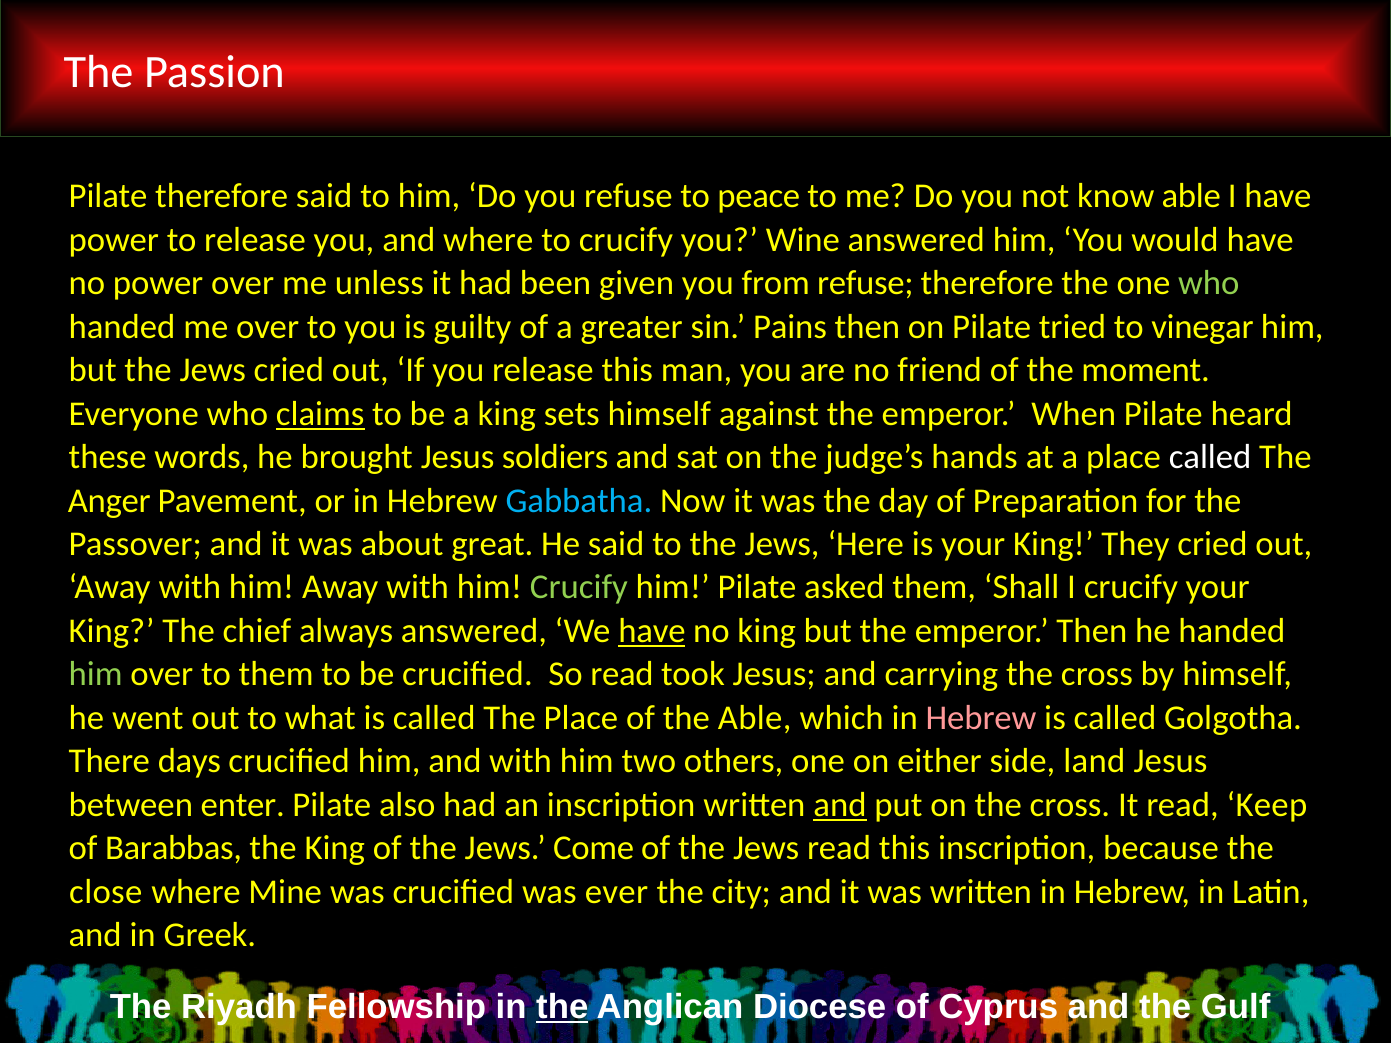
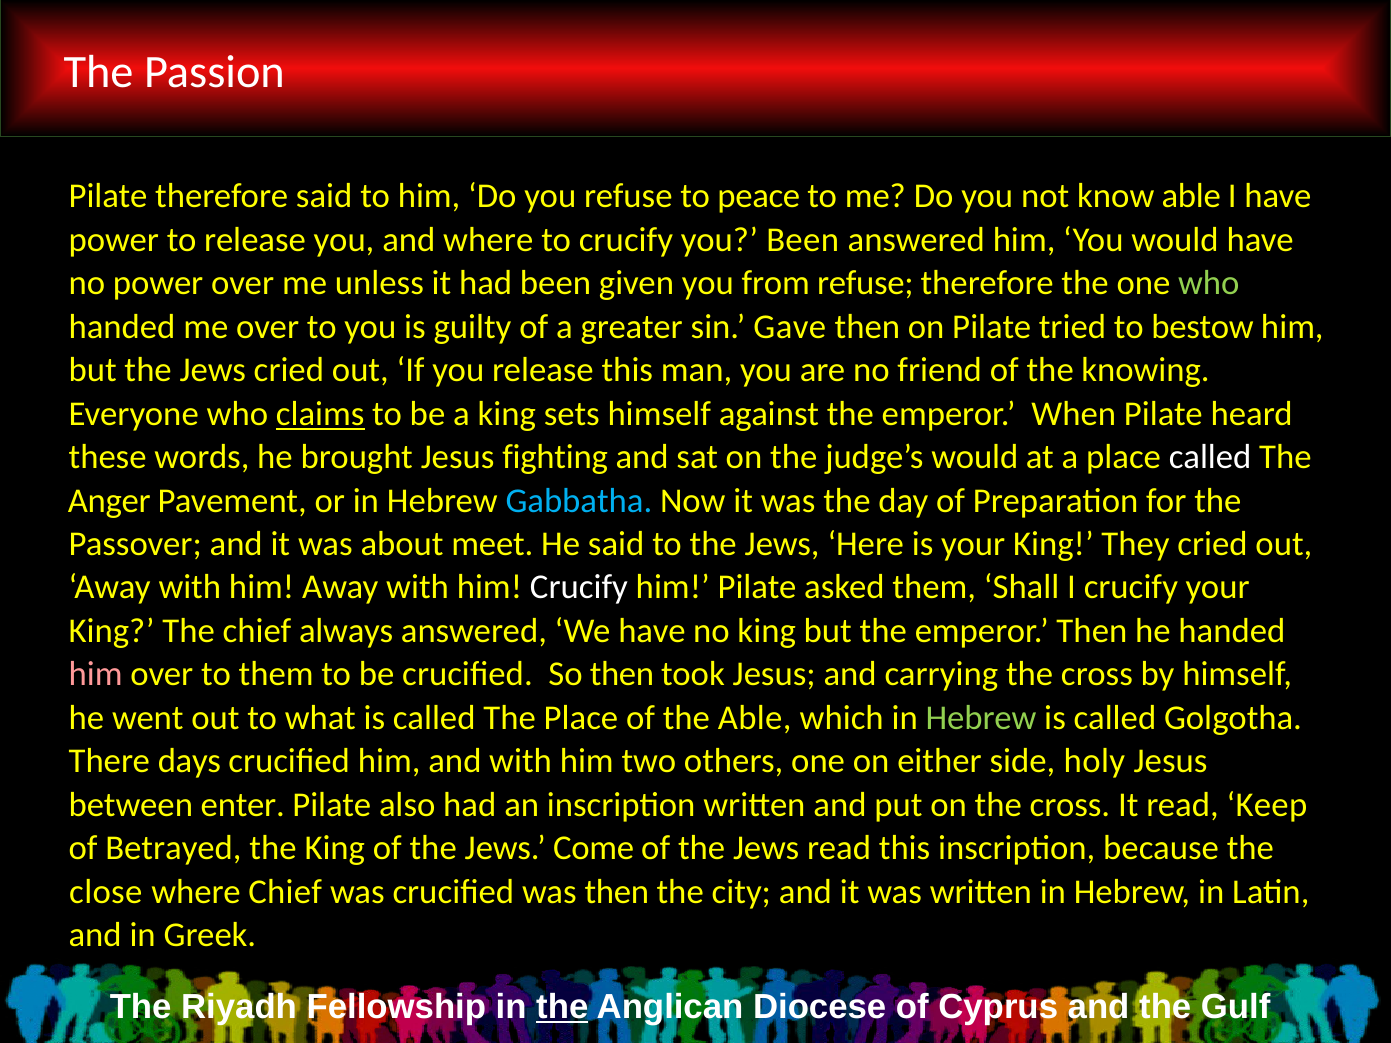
you Wine: Wine -> Been
Pains: Pains -> Gave
vinegar: vinegar -> bestow
moment: moment -> knowing
soldiers: soldiers -> fighting
judge’s hands: hands -> would
great: great -> meet
Crucify at (579, 588) colour: light green -> white
have at (652, 631) underline: present -> none
him at (96, 675) colour: light green -> pink
So read: read -> then
Hebrew at (981, 718) colour: pink -> light green
land: land -> holy
and at (840, 805) underline: present -> none
Barabbas: Barabbas -> Betrayed
where Mine: Mine -> Chief
was ever: ever -> then
